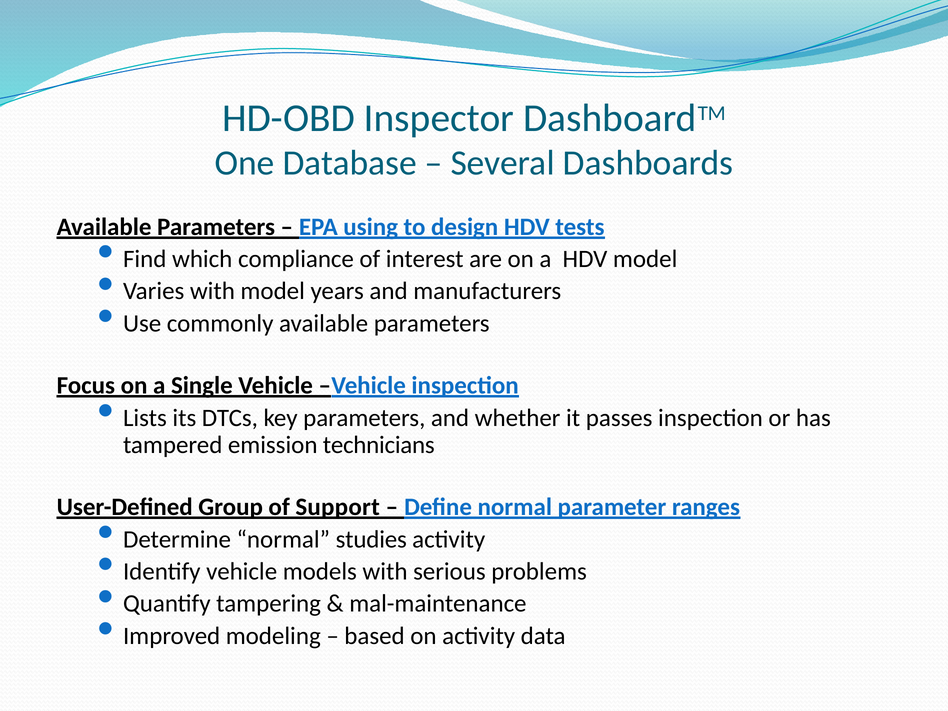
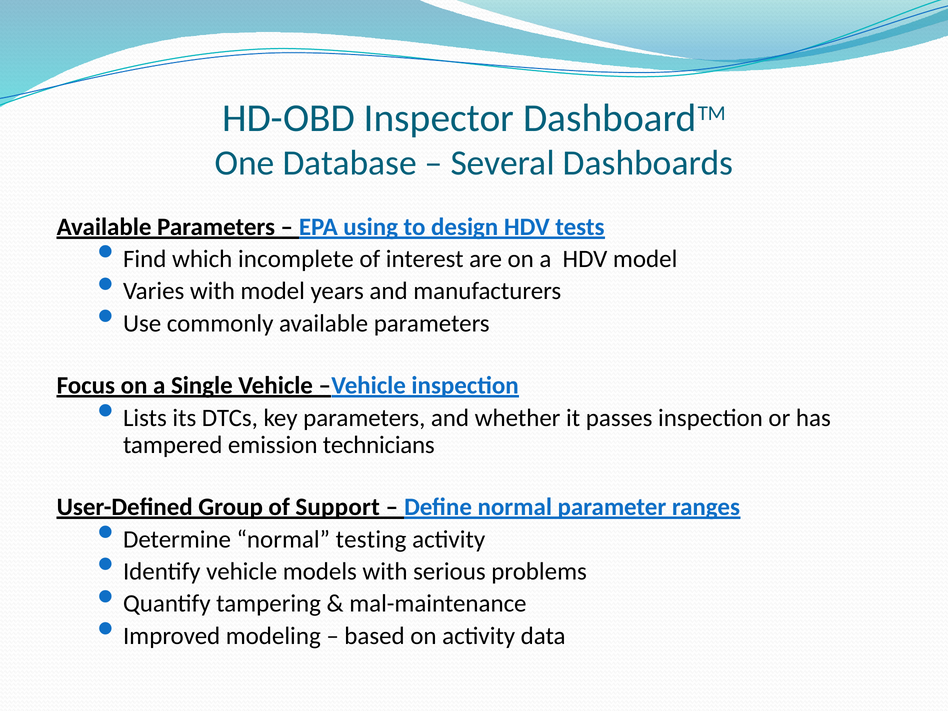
compliance: compliance -> incomplete
studies: studies -> testing
